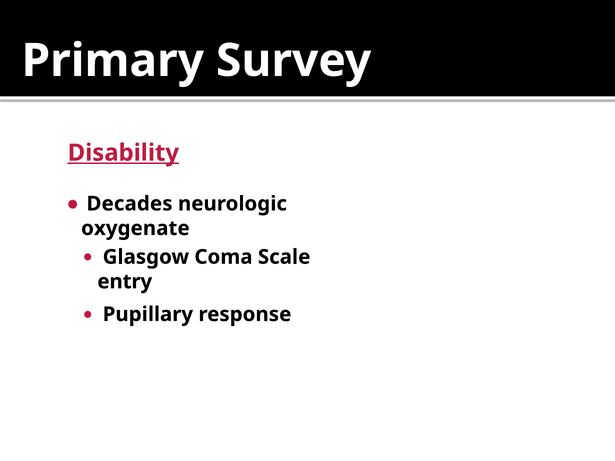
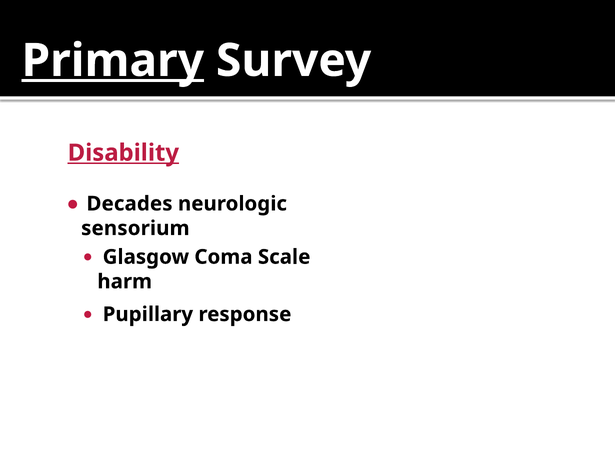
Primary underline: none -> present
oxygenate: oxygenate -> sensorium
entry: entry -> harm
